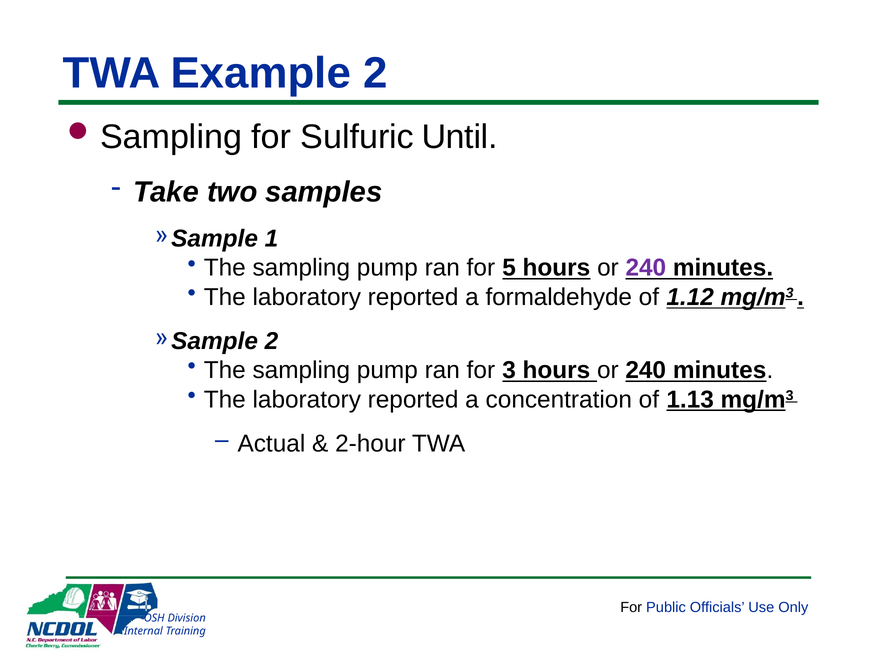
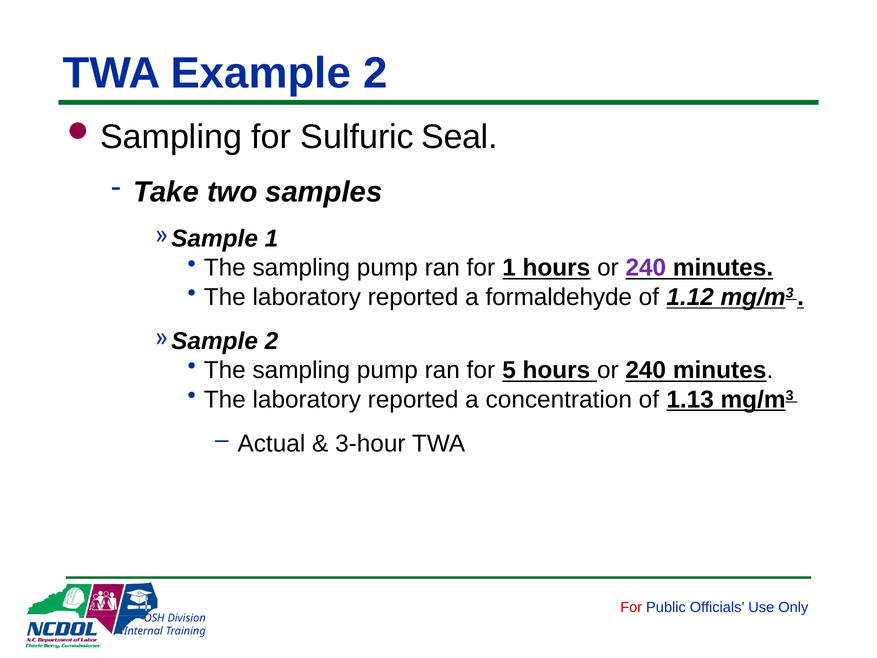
Until: Until -> Seal
for 5: 5 -> 1
3: 3 -> 5
2-hour: 2-hour -> 3-hour
For at (631, 607) colour: black -> red
